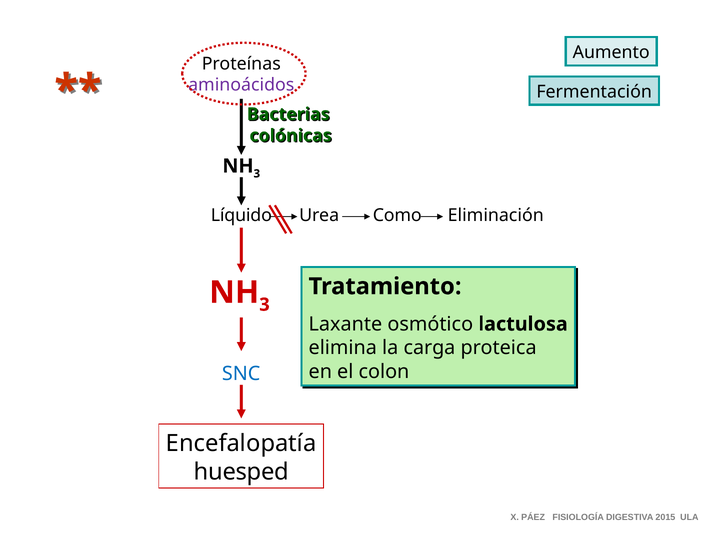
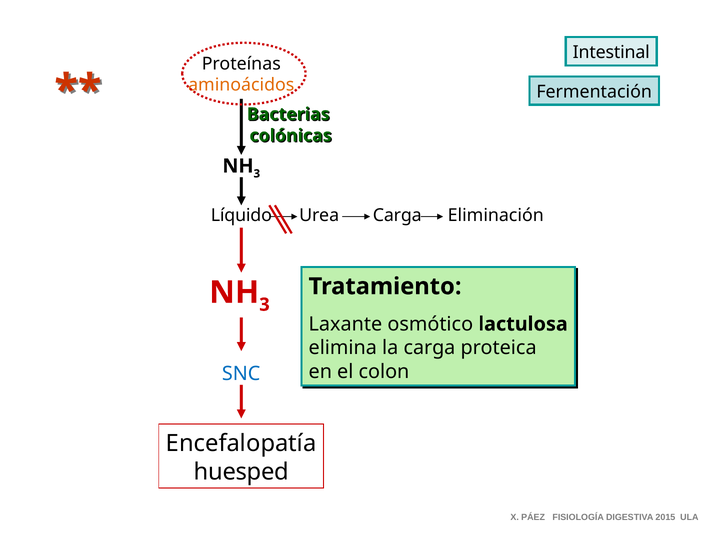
Aumento: Aumento -> Intestinal
aminoácidos colour: purple -> orange
Urea Como: Como -> Carga
